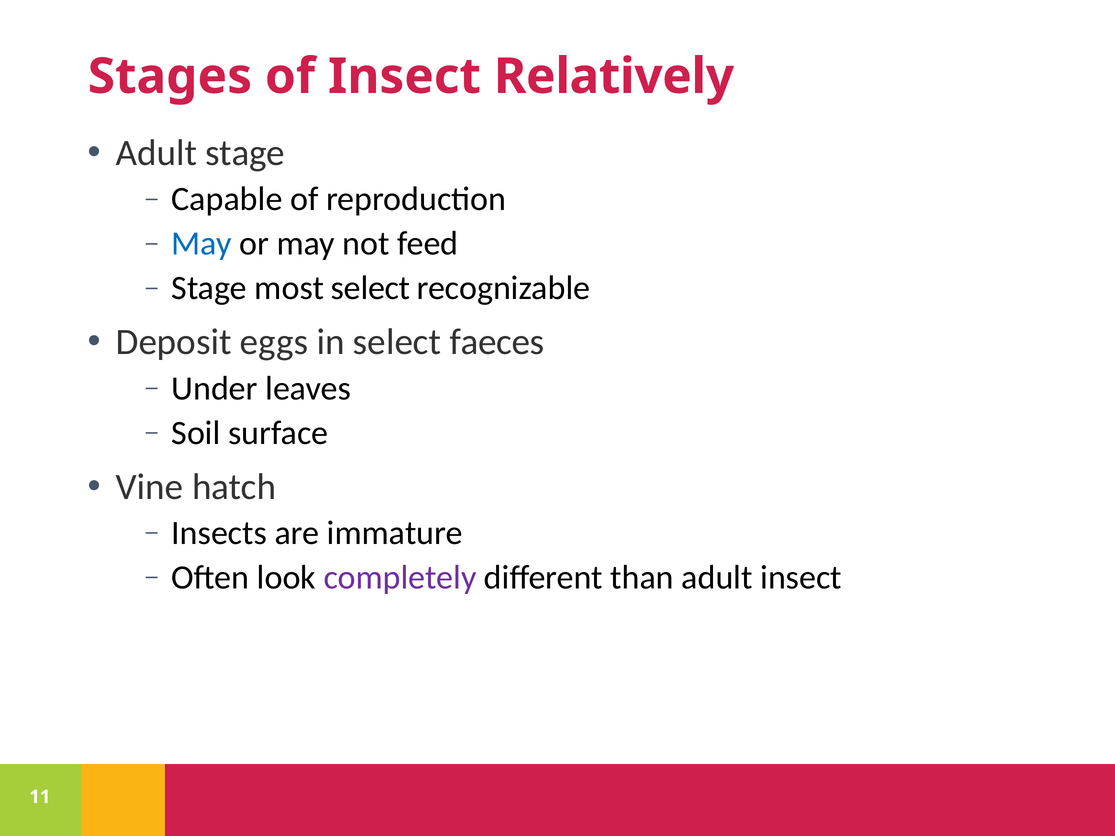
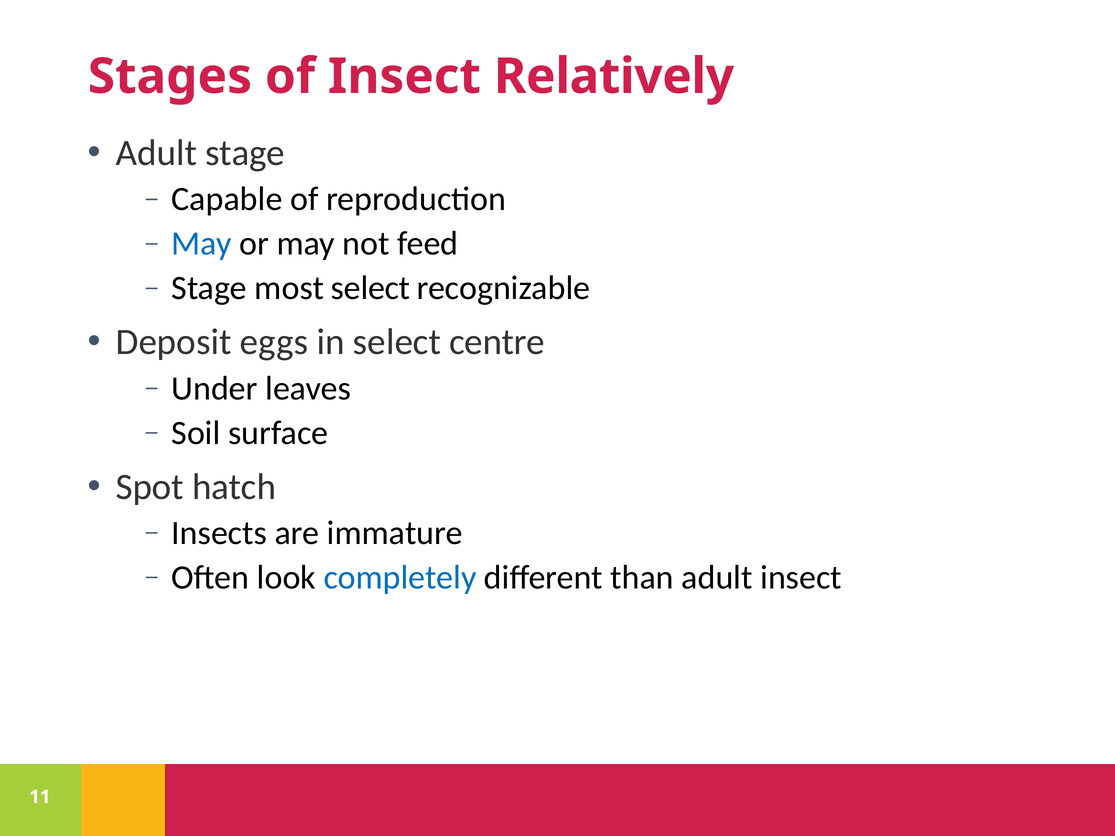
faeces: faeces -> centre
Vine: Vine -> Spot
completely colour: purple -> blue
